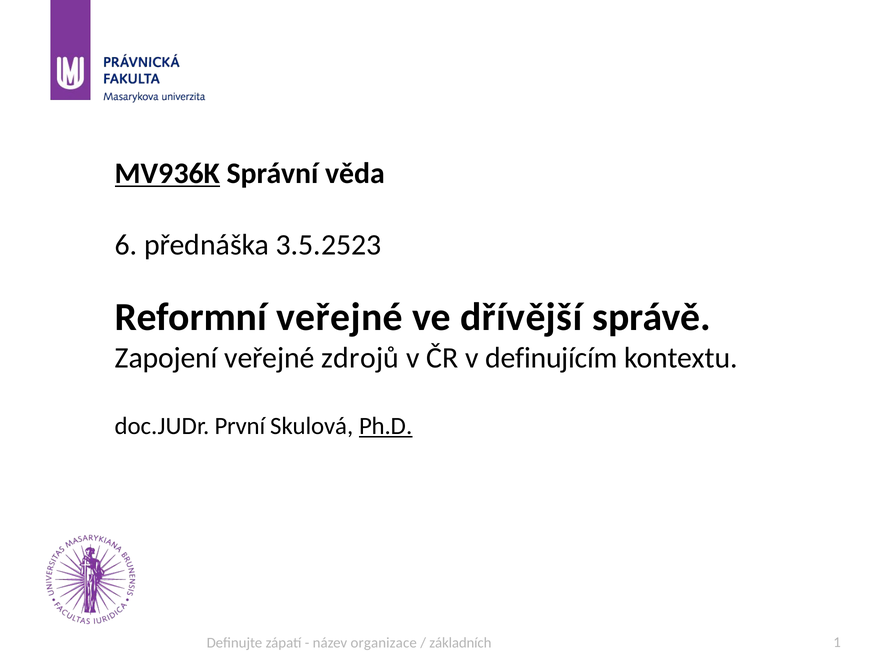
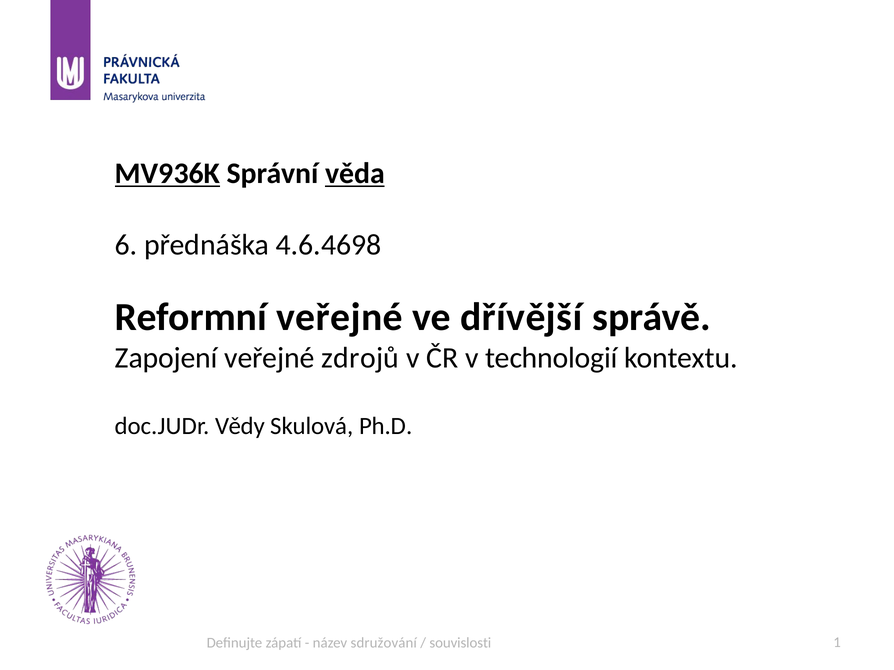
věda underline: none -> present
3.5.2523: 3.5.2523 -> 4.6.4698
definujícím: definujícím -> technologií
První: První -> Vědy
Ph.D underline: present -> none
organizace: organizace -> sdružování
základních: základních -> souvislosti
